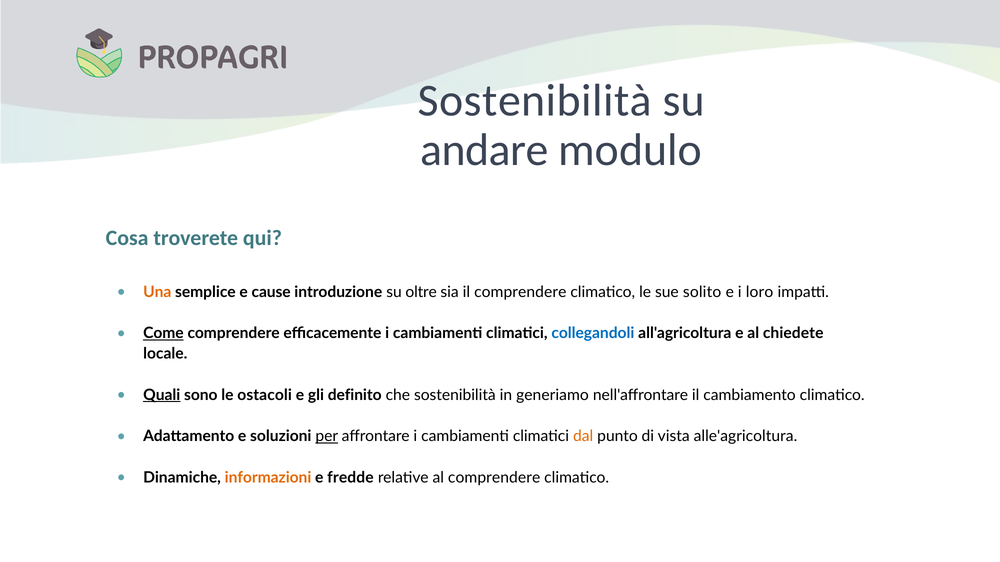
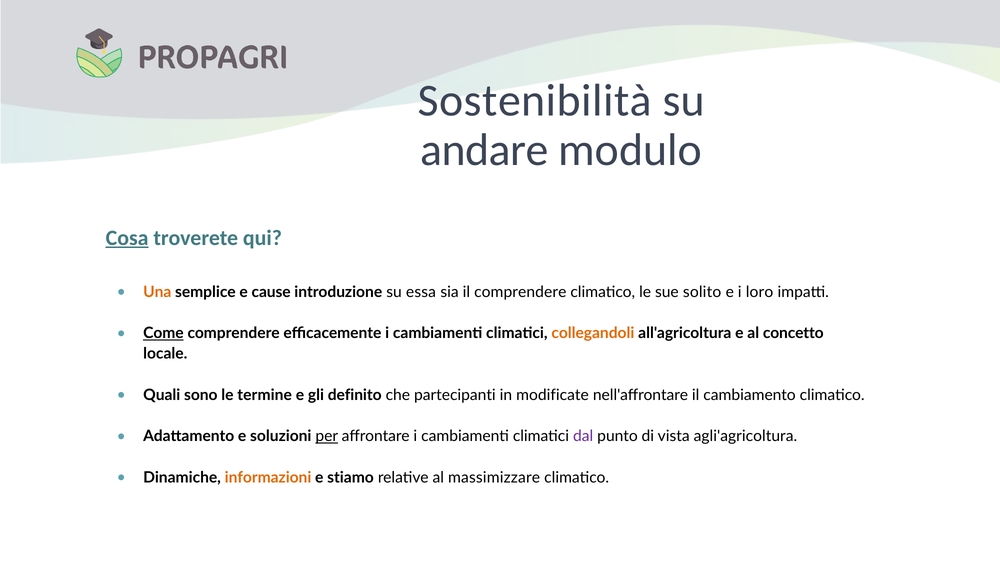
Cosa underline: none -> present
oltre: oltre -> essa
collegandoli colour: blue -> orange
chiedete: chiedete -> concetto
Quali underline: present -> none
ostacoli: ostacoli -> termine
che sostenibilità: sostenibilità -> partecipanti
generiamo: generiamo -> modificate
dal colour: orange -> purple
alle'agricoltura: alle'agricoltura -> agli'agricoltura
fredde: fredde -> stiamo
al comprendere: comprendere -> massimizzare
